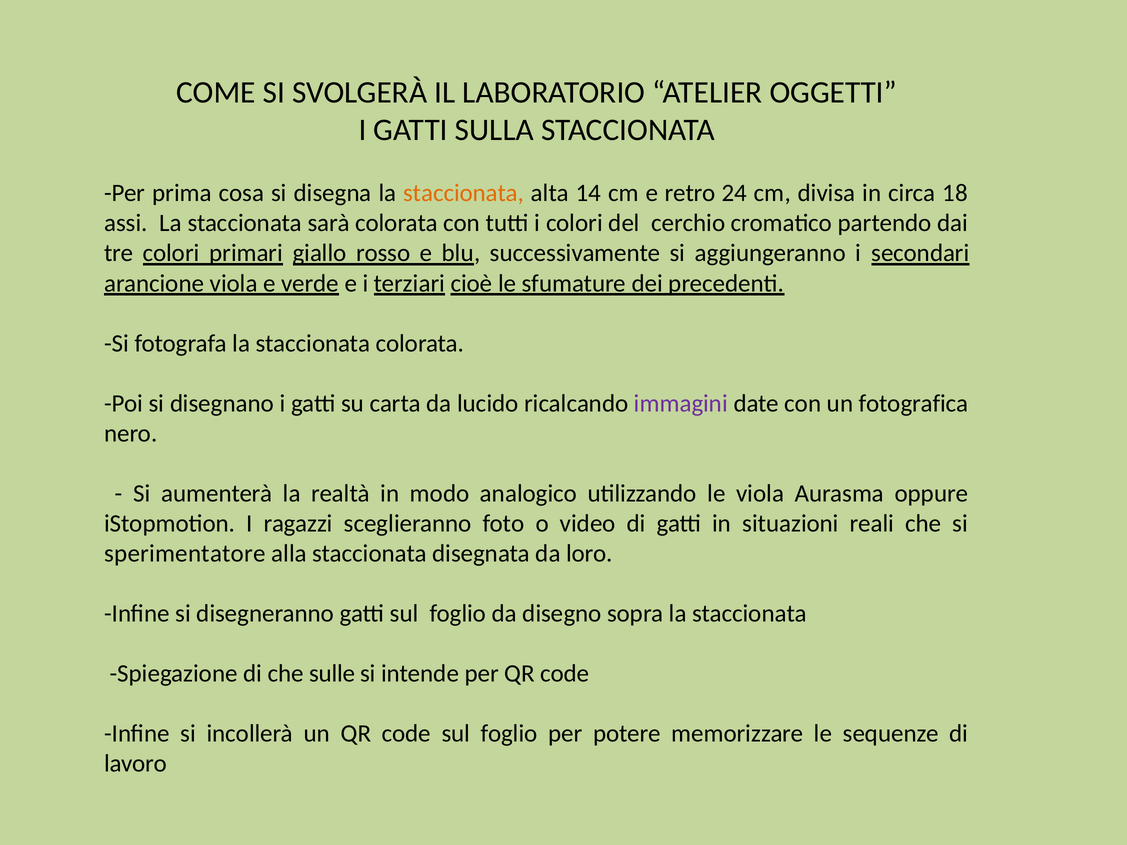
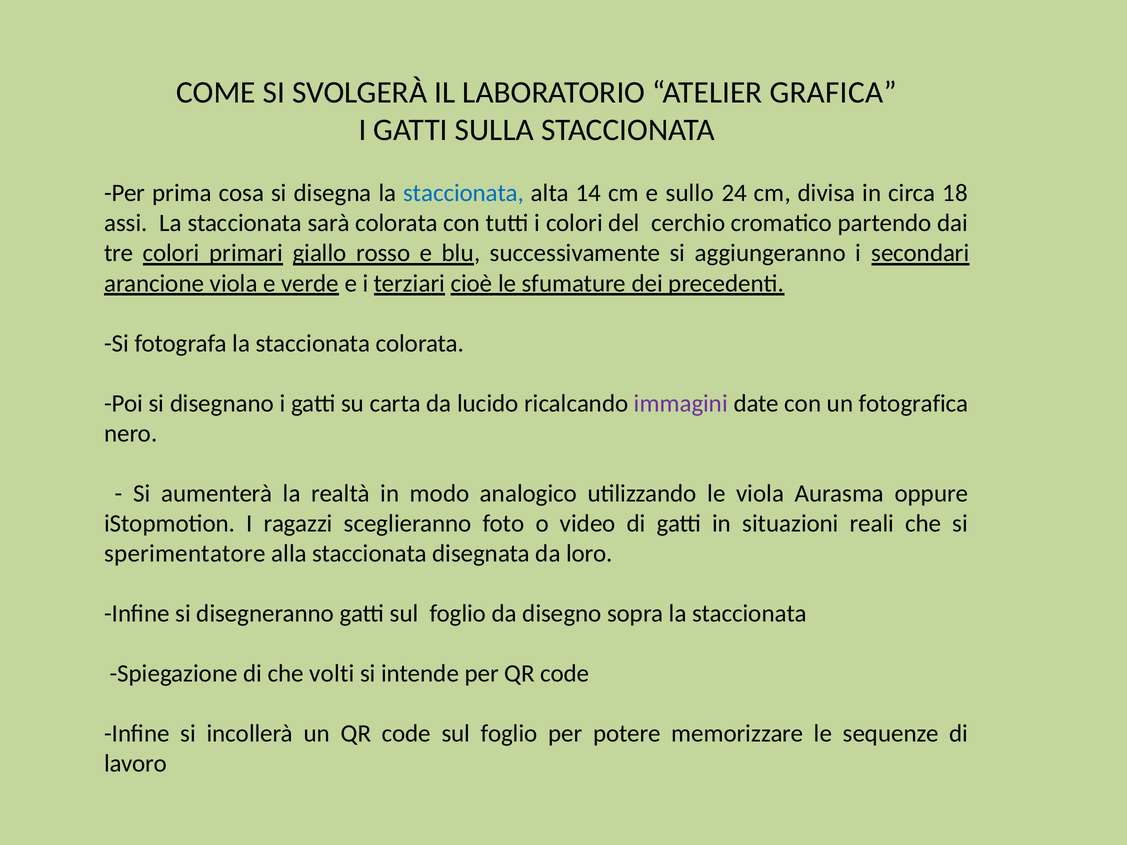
OGGETTI: OGGETTI -> GRAFICA
staccionata at (464, 193) colour: orange -> blue
retro: retro -> sullo
sulle: sulle -> volti
